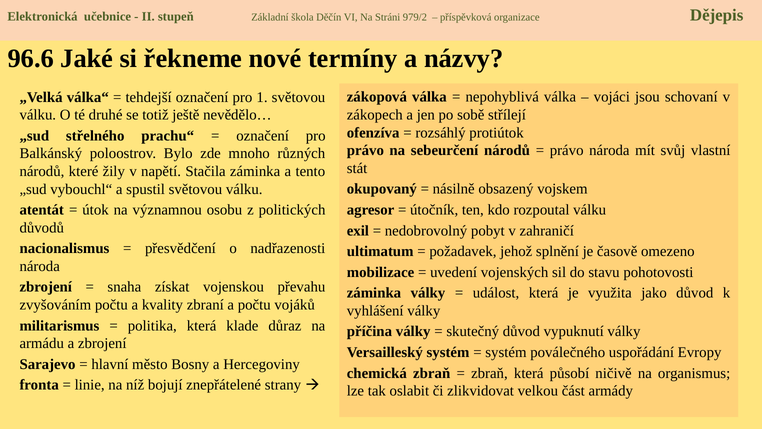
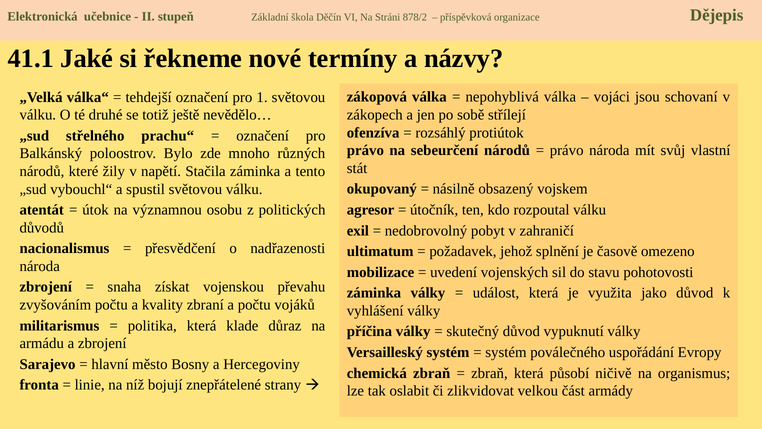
979/2: 979/2 -> 878/2
96.6: 96.6 -> 41.1
